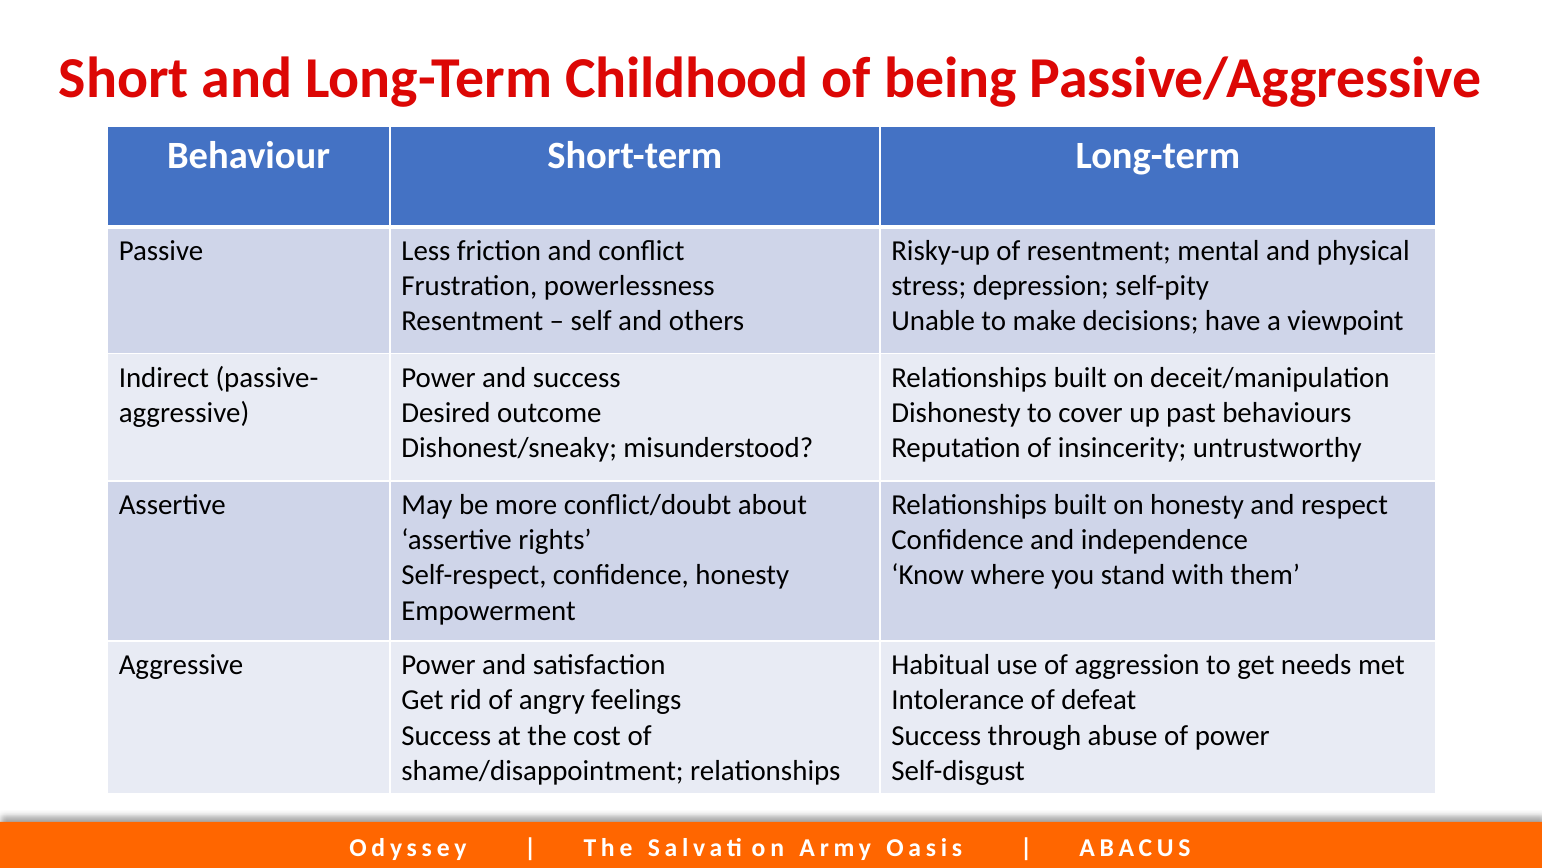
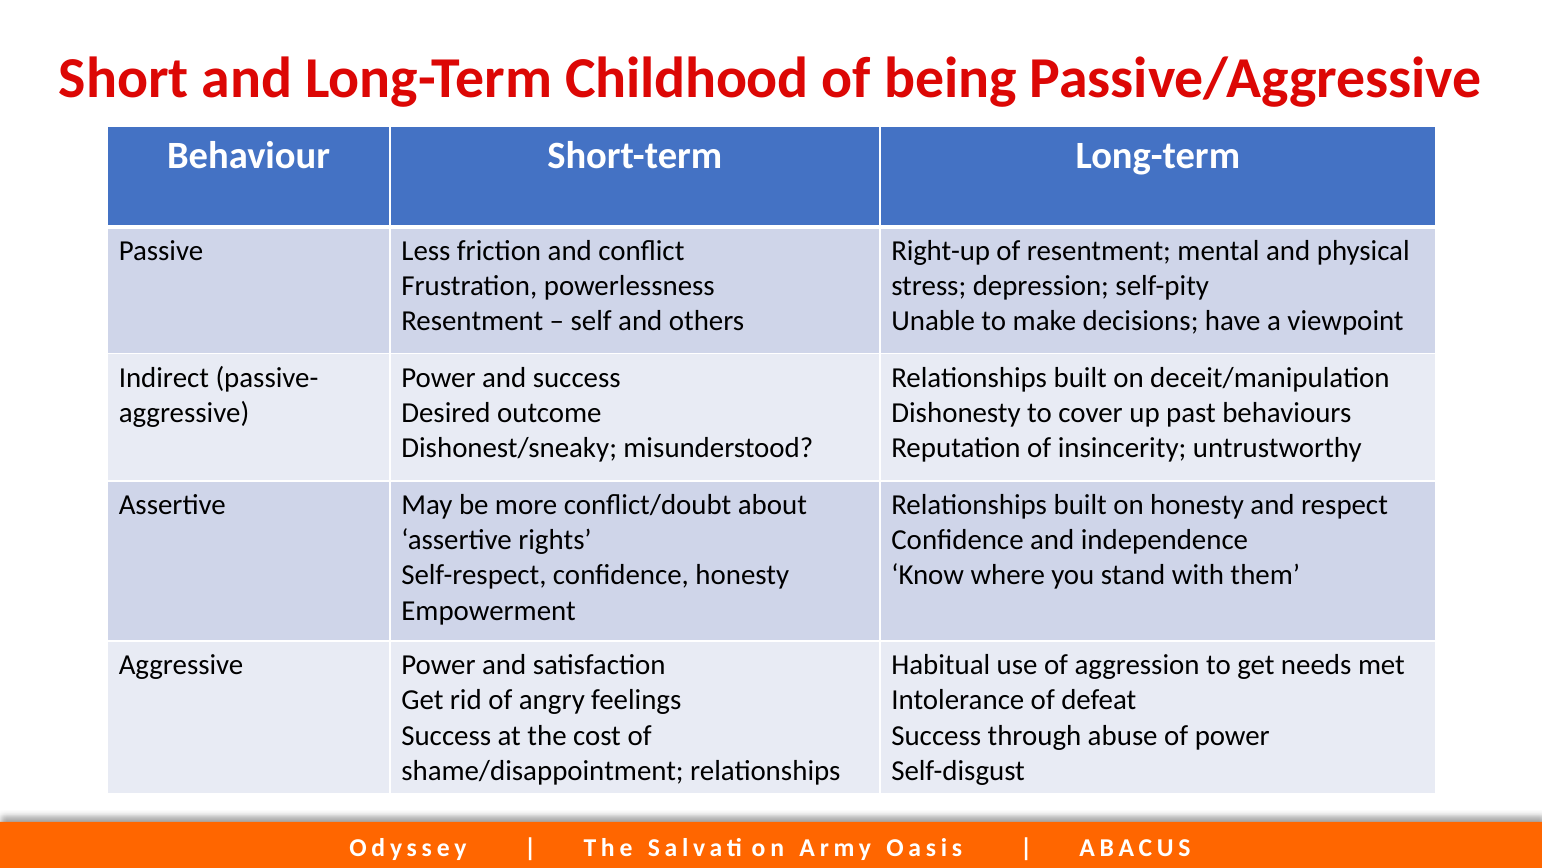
Risky-up: Risky-up -> Right-up
